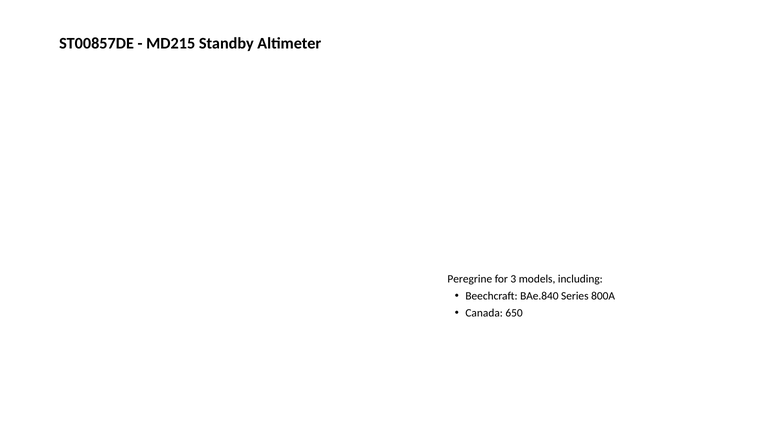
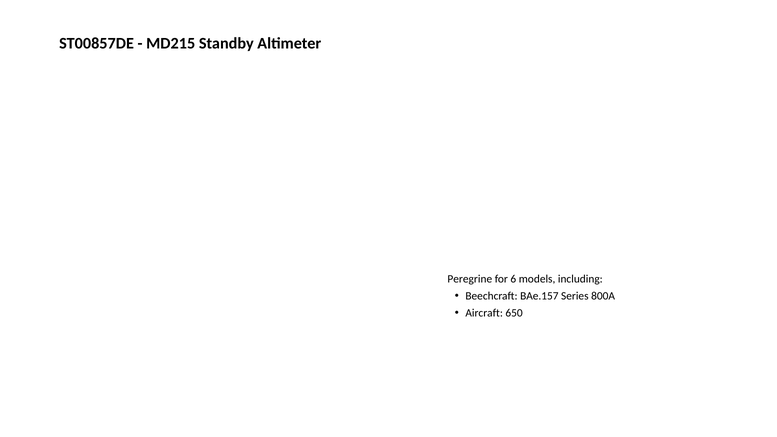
3: 3 -> 6
BAe.840: BAe.840 -> BAe.157
Canada: Canada -> Aircraft
